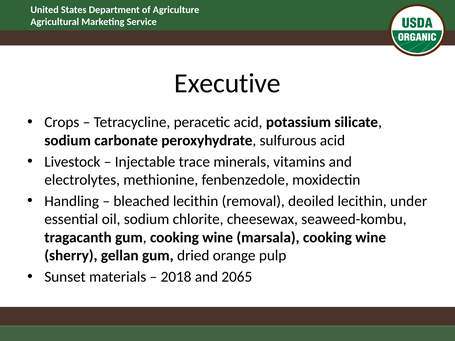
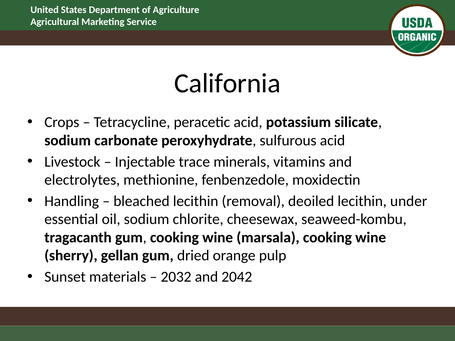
Executive: Executive -> California
2018: 2018 -> 2032
2065: 2065 -> 2042
